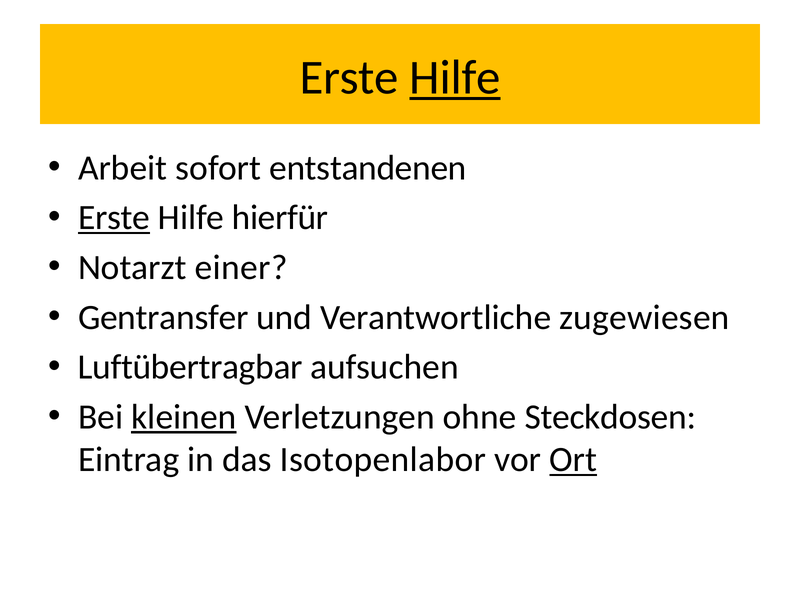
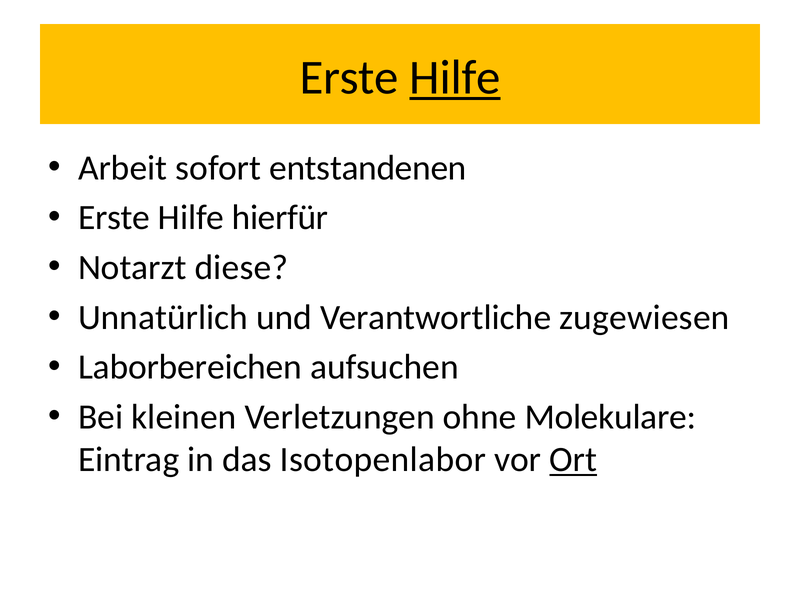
Erste at (114, 218) underline: present -> none
einer: einer -> diese
Gentransfer: Gentransfer -> Unnatürlich
Luftübertragbar: Luftübertragbar -> Laborbereichen
kleinen underline: present -> none
Steckdosen: Steckdosen -> Molekulare
